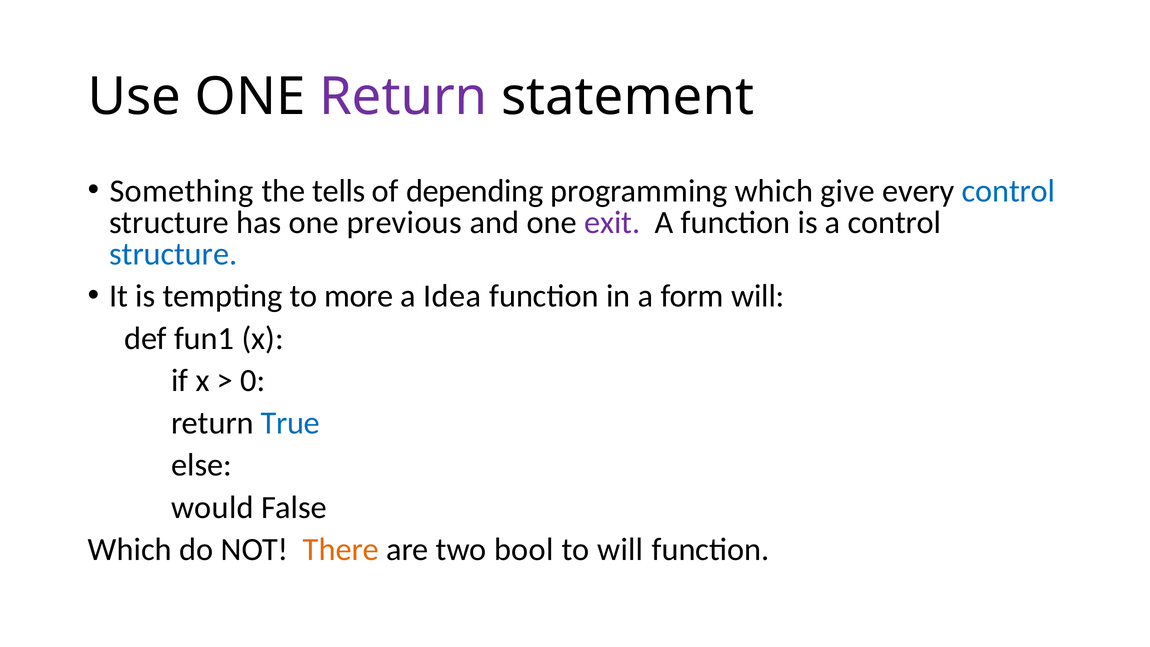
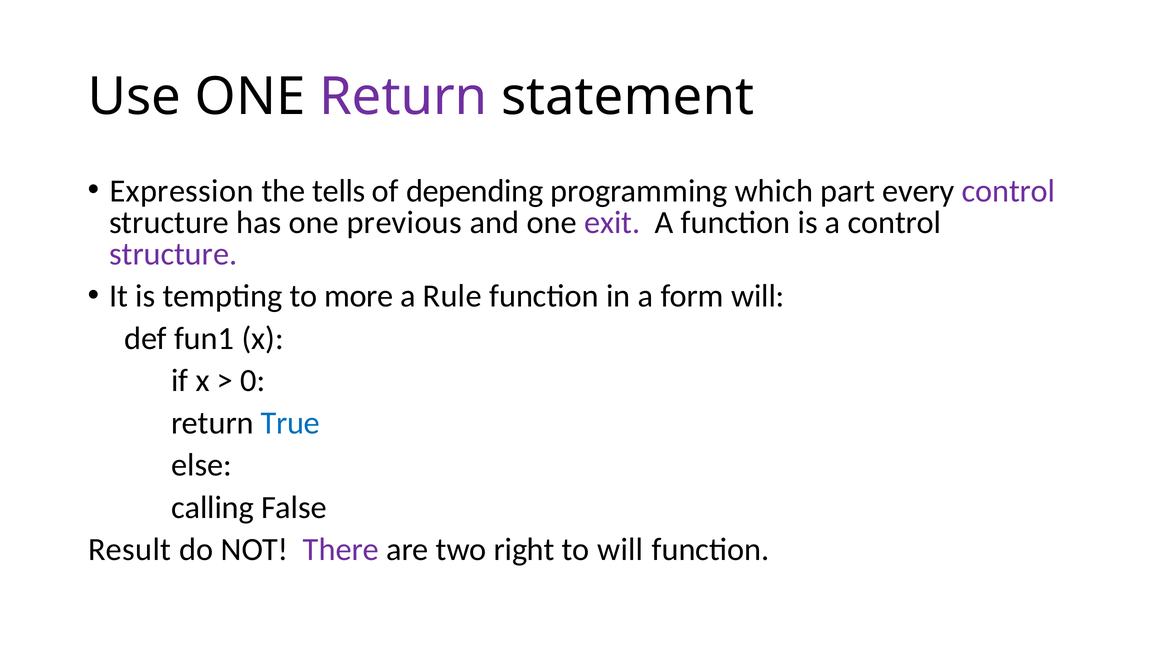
Something: Something -> Expression
give: give -> part
control at (1009, 191) colour: blue -> purple
structure at (173, 254) colour: blue -> purple
Idea: Idea -> Rule
would: would -> calling
Which at (130, 550): Which -> Result
There colour: orange -> purple
bool: bool -> right
